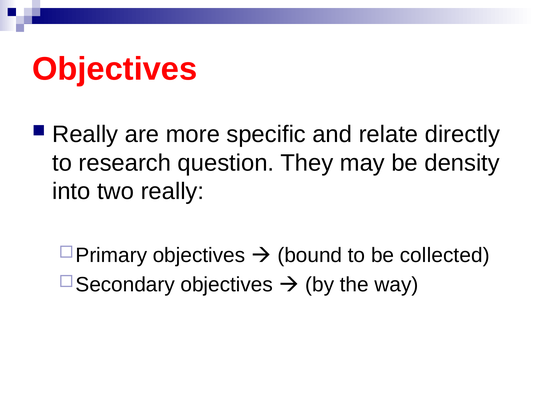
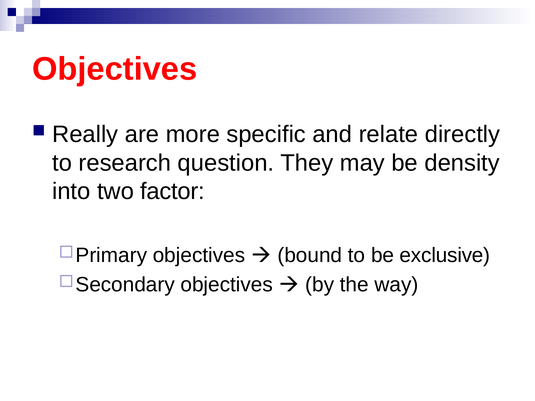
two really: really -> factor
collected: collected -> exclusive
